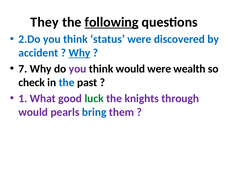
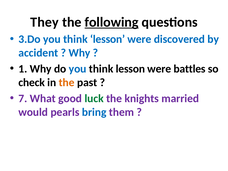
2.Do: 2.Do -> 3.Do
status at (108, 39): status -> lesson
Why at (79, 53) underline: present -> none
7: 7 -> 1
you at (78, 69) colour: purple -> blue
would at (130, 69): would -> lesson
wealth: wealth -> battles
the at (67, 83) colour: blue -> orange
1: 1 -> 7
through: through -> married
